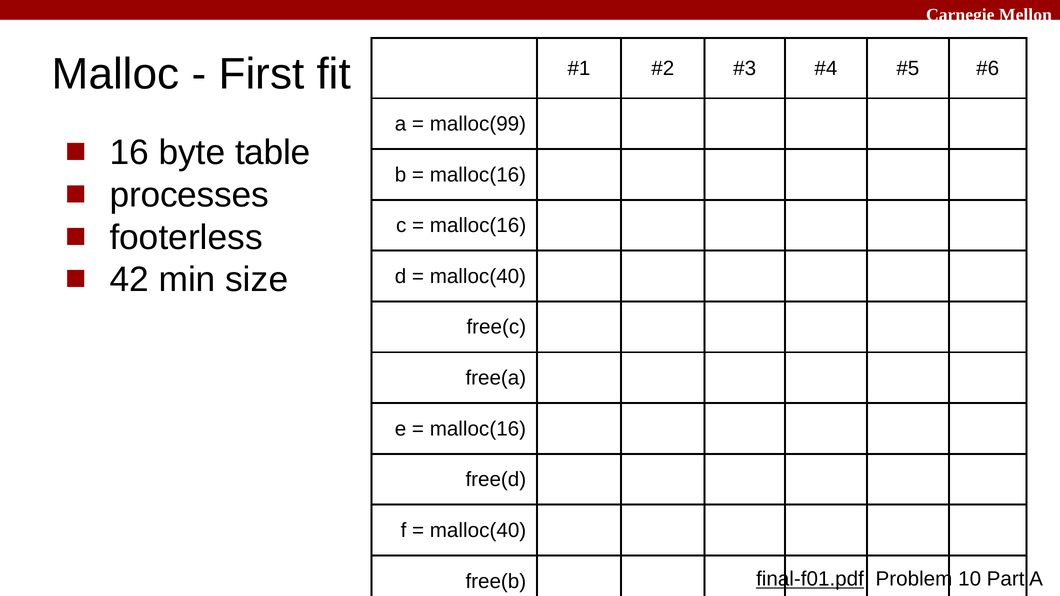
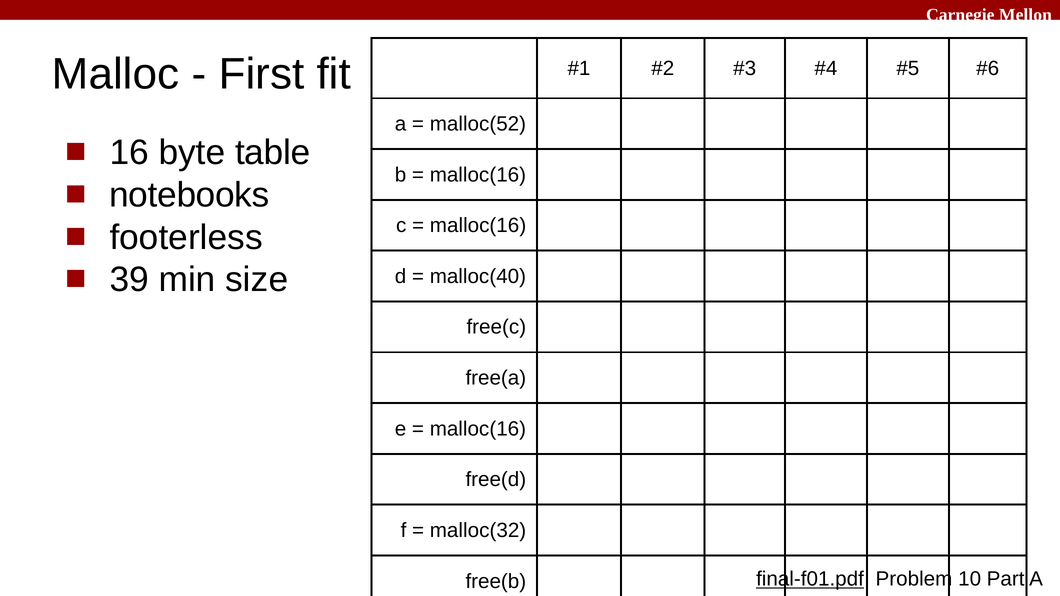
malloc(99: malloc(99 -> malloc(52
processes: processes -> notebooks
42: 42 -> 39
malloc(40 at (478, 531): malloc(40 -> malloc(32
